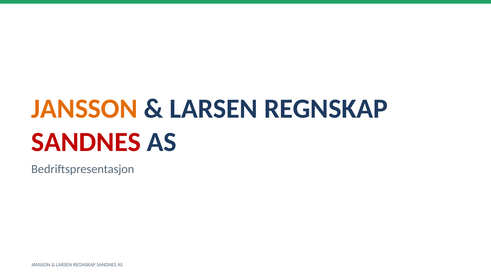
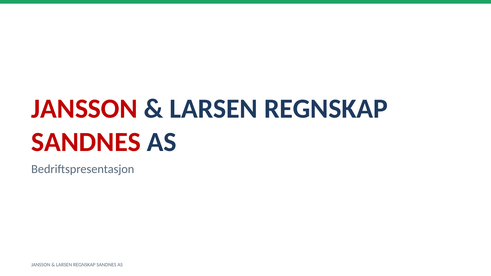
JANSSON at (84, 109) colour: orange -> red
